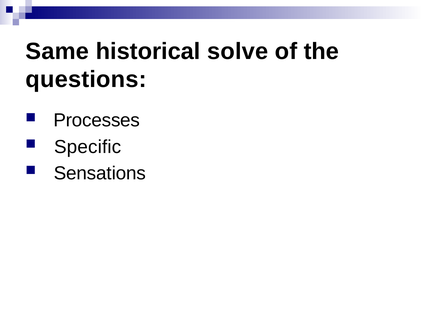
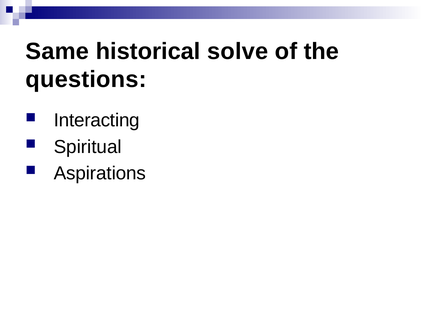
Processes: Processes -> Interacting
Specific: Specific -> Spiritual
Sensations: Sensations -> Aspirations
